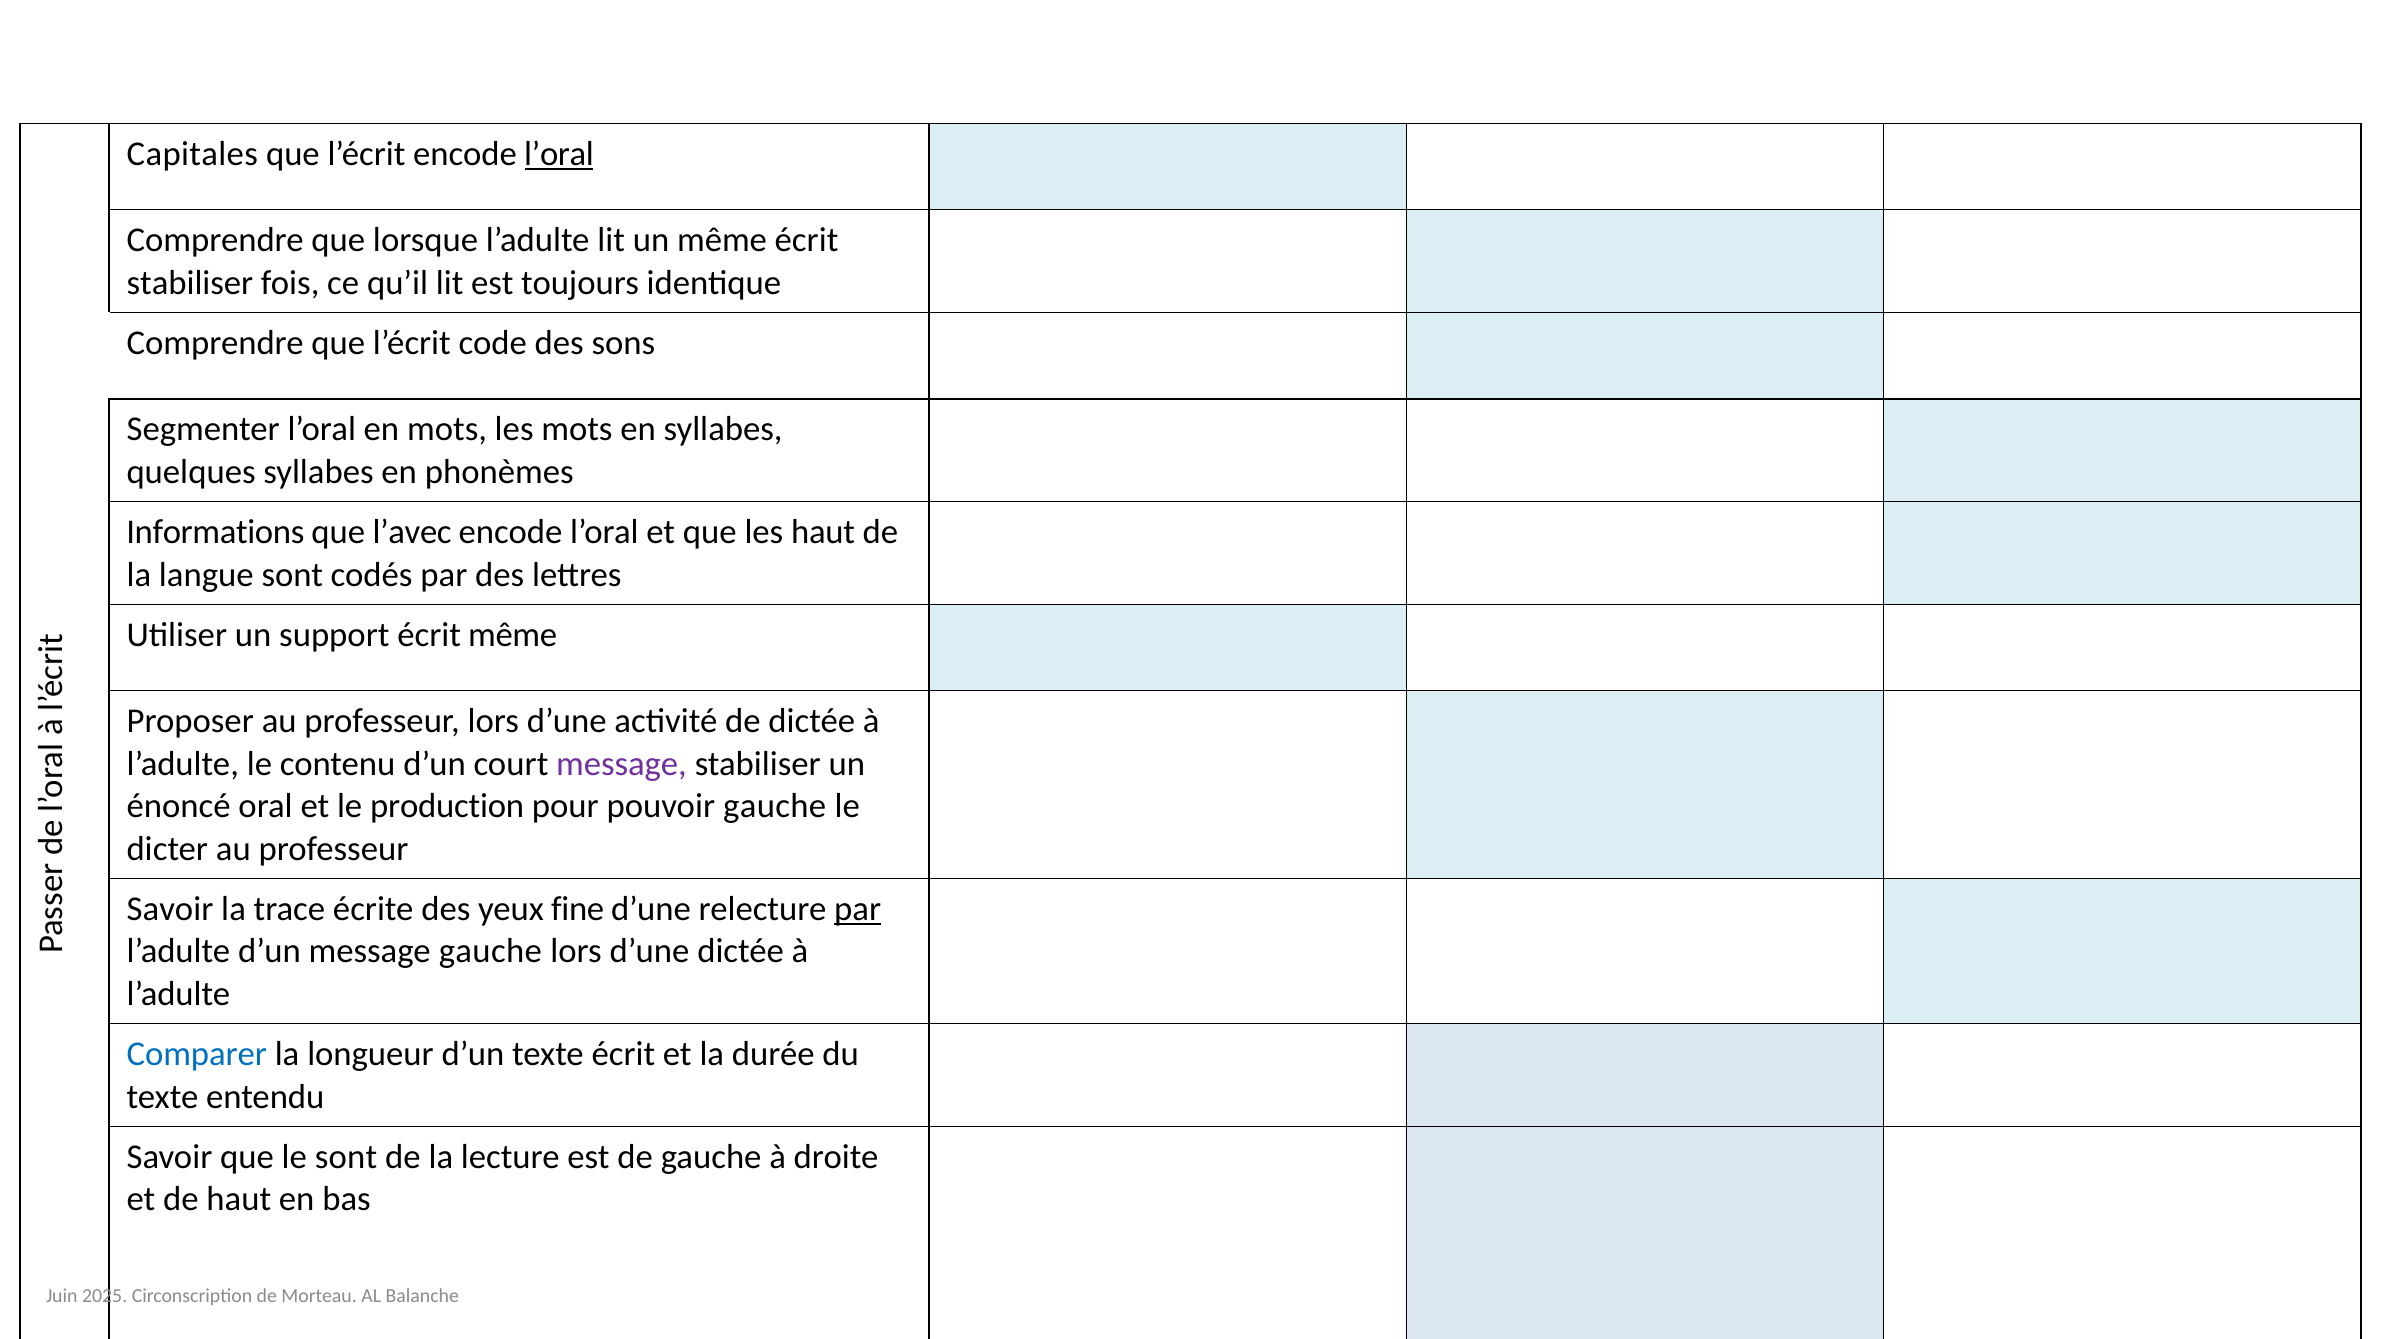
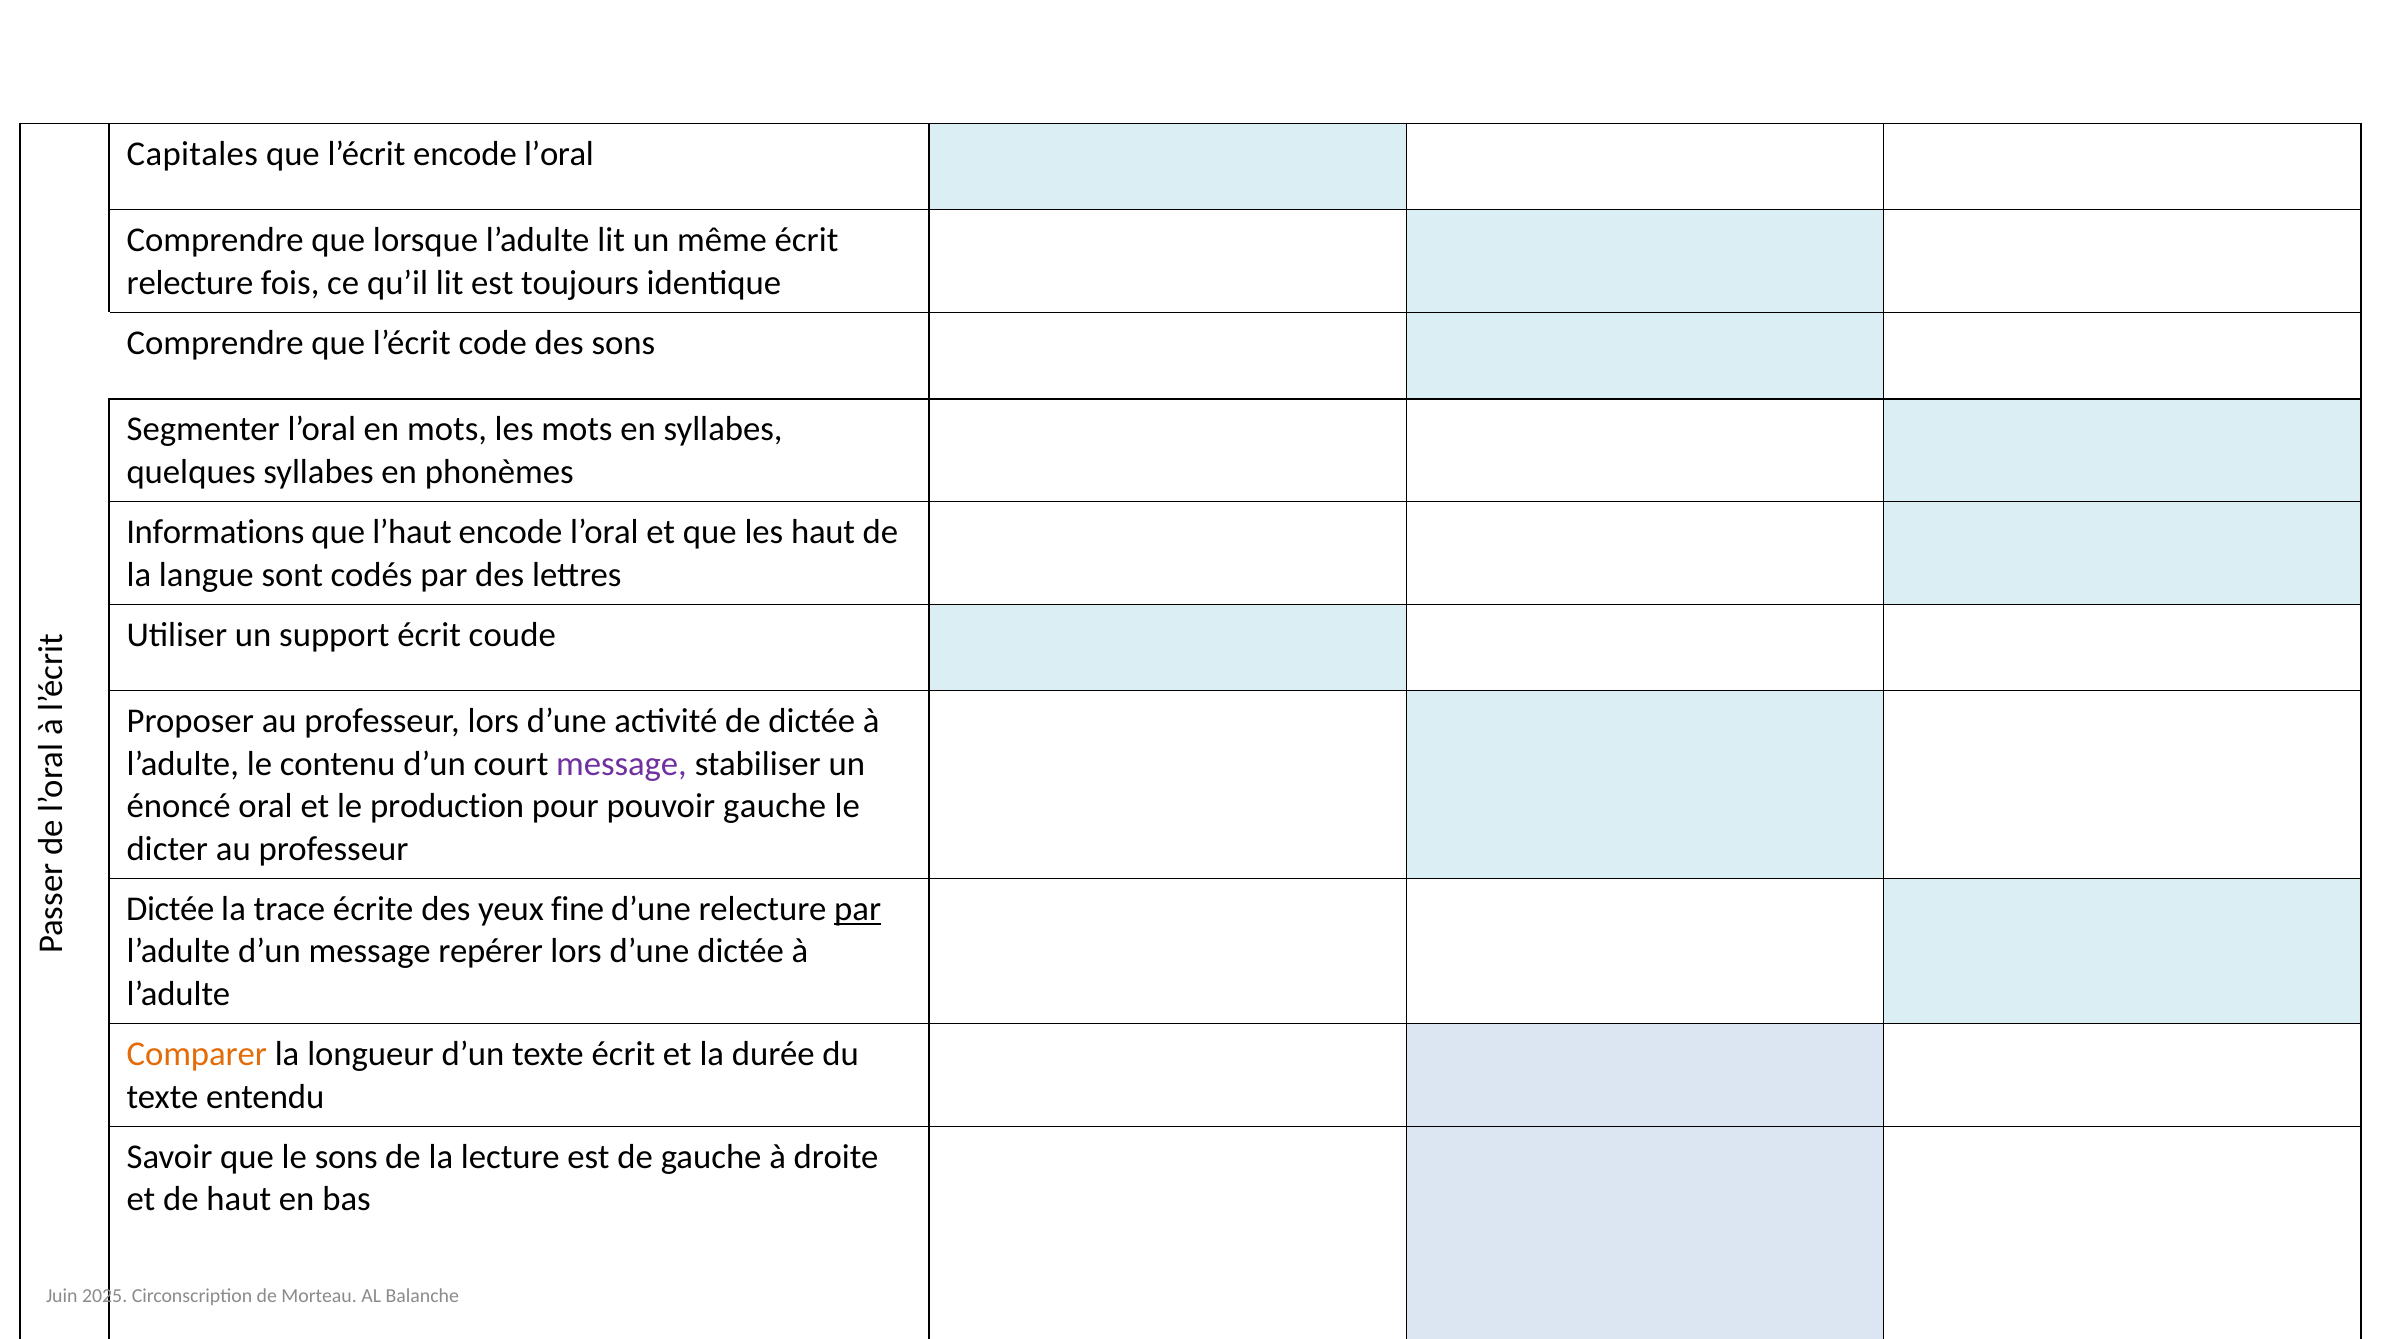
l’oral at (559, 154) underline: present -> none
stabiliser at (190, 283): stabiliser -> relecture
l’avec: l’avec -> l’haut
écrit même: même -> coude
Savoir at (170, 909): Savoir -> Dictée
message gauche: gauche -> repérer
Comparer colour: blue -> orange
le sont: sont -> sons
